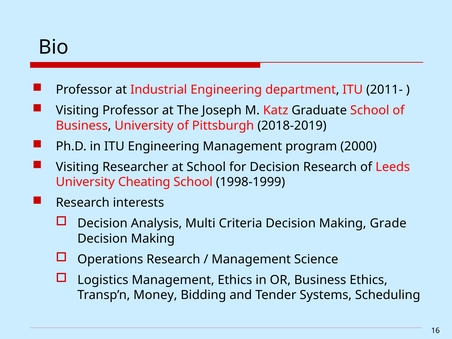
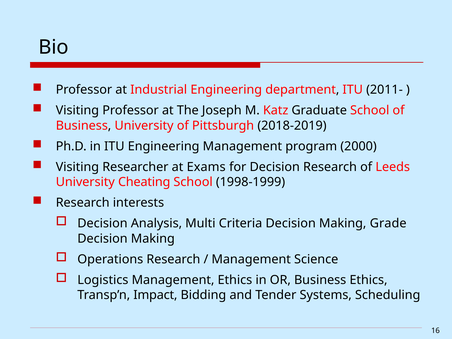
at School: School -> Exams
Money: Money -> Impact
